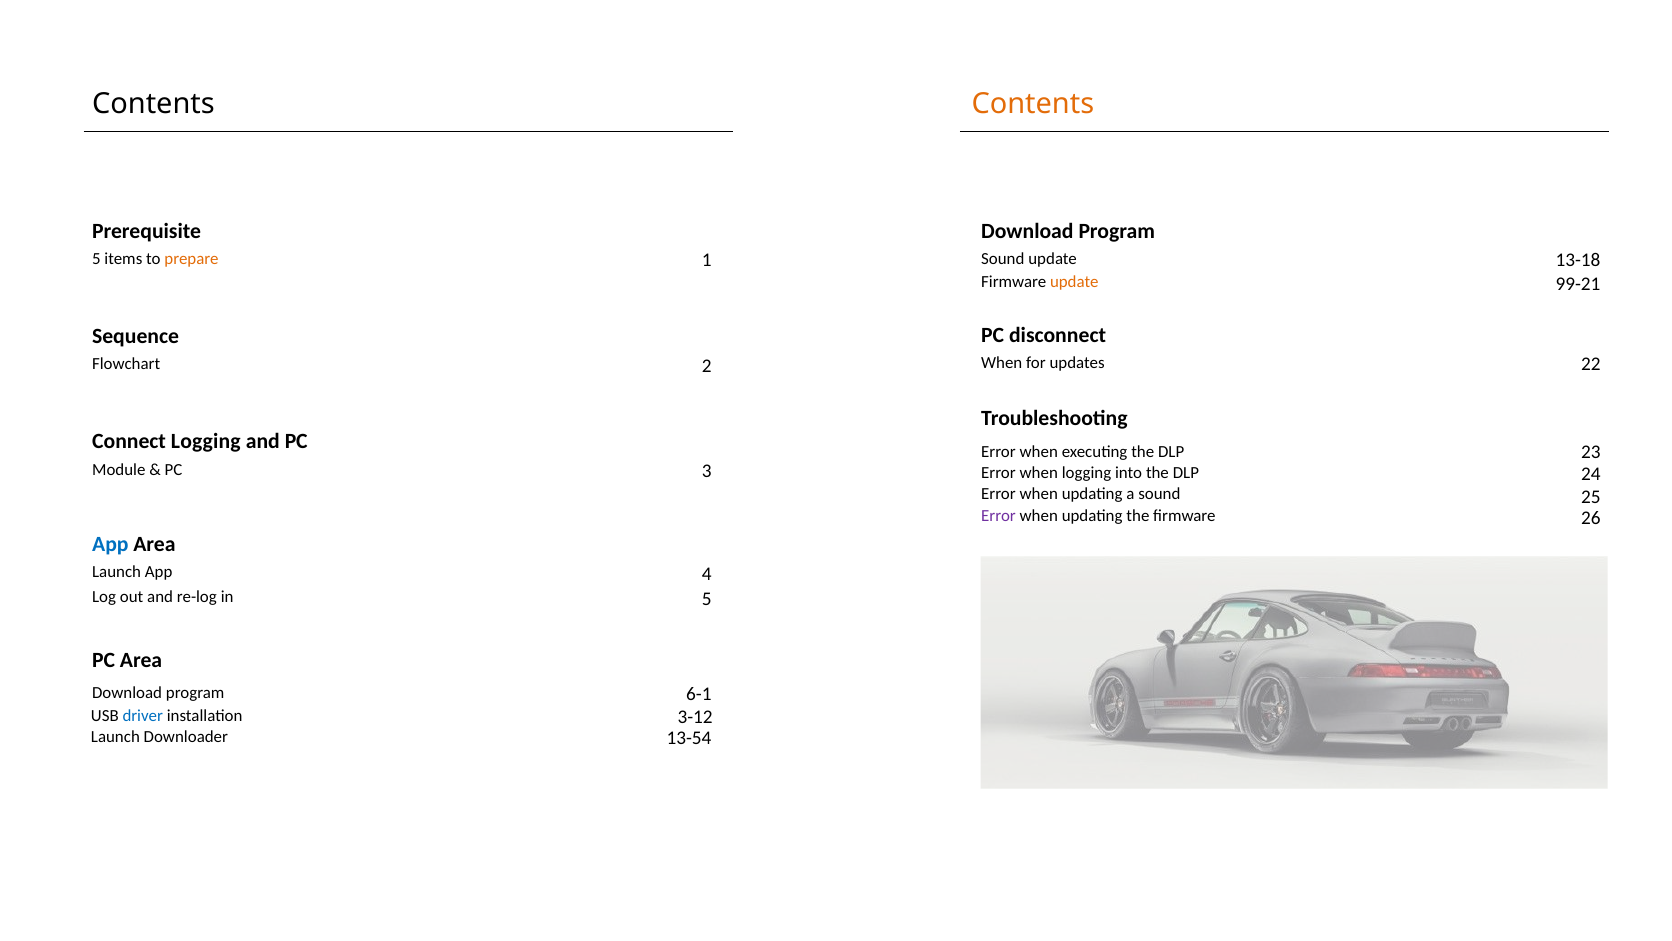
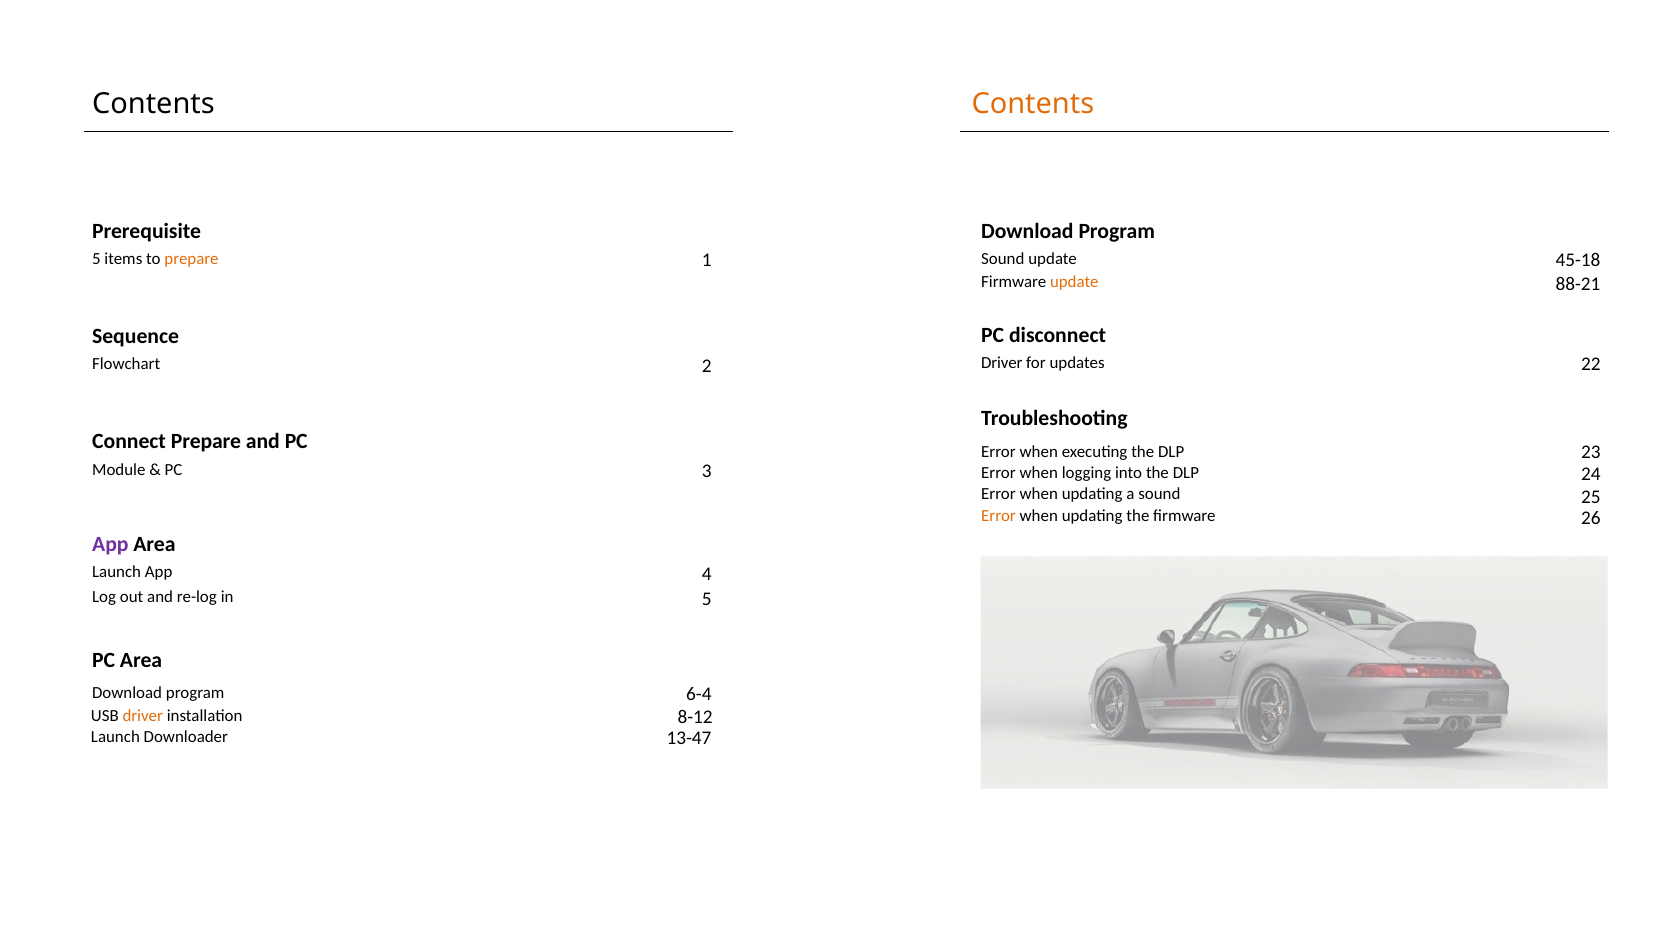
13-18: 13-18 -> 45-18
99-21: 99-21 -> 88-21
When at (1002, 363): When -> Driver
Connect Logging: Logging -> Prepare
Error at (999, 515) colour: purple -> orange
App at (110, 544) colour: blue -> purple
6-1: 6-1 -> 6-4
driver at (143, 715) colour: blue -> orange
3-12: 3-12 -> 8-12
13-54: 13-54 -> 13-47
